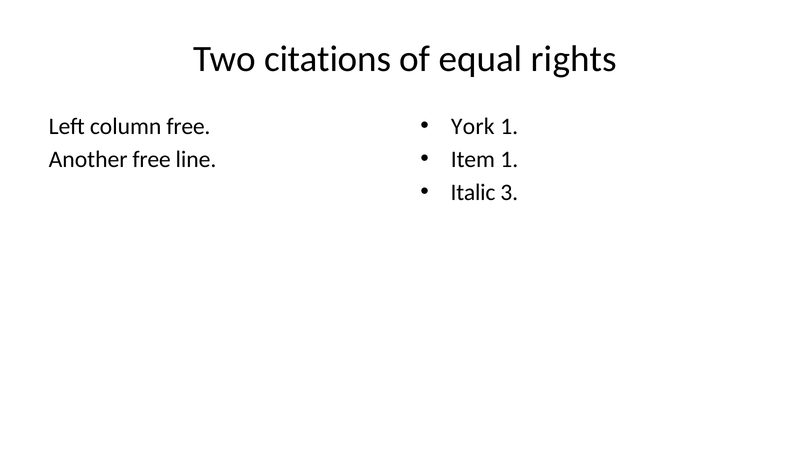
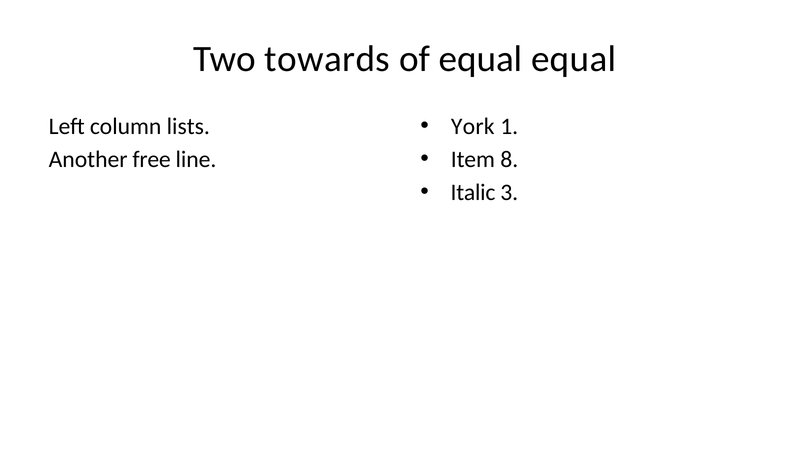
citations: citations -> towards
equal rights: rights -> equal
column free: free -> lists
Item 1: 1 -> 8
